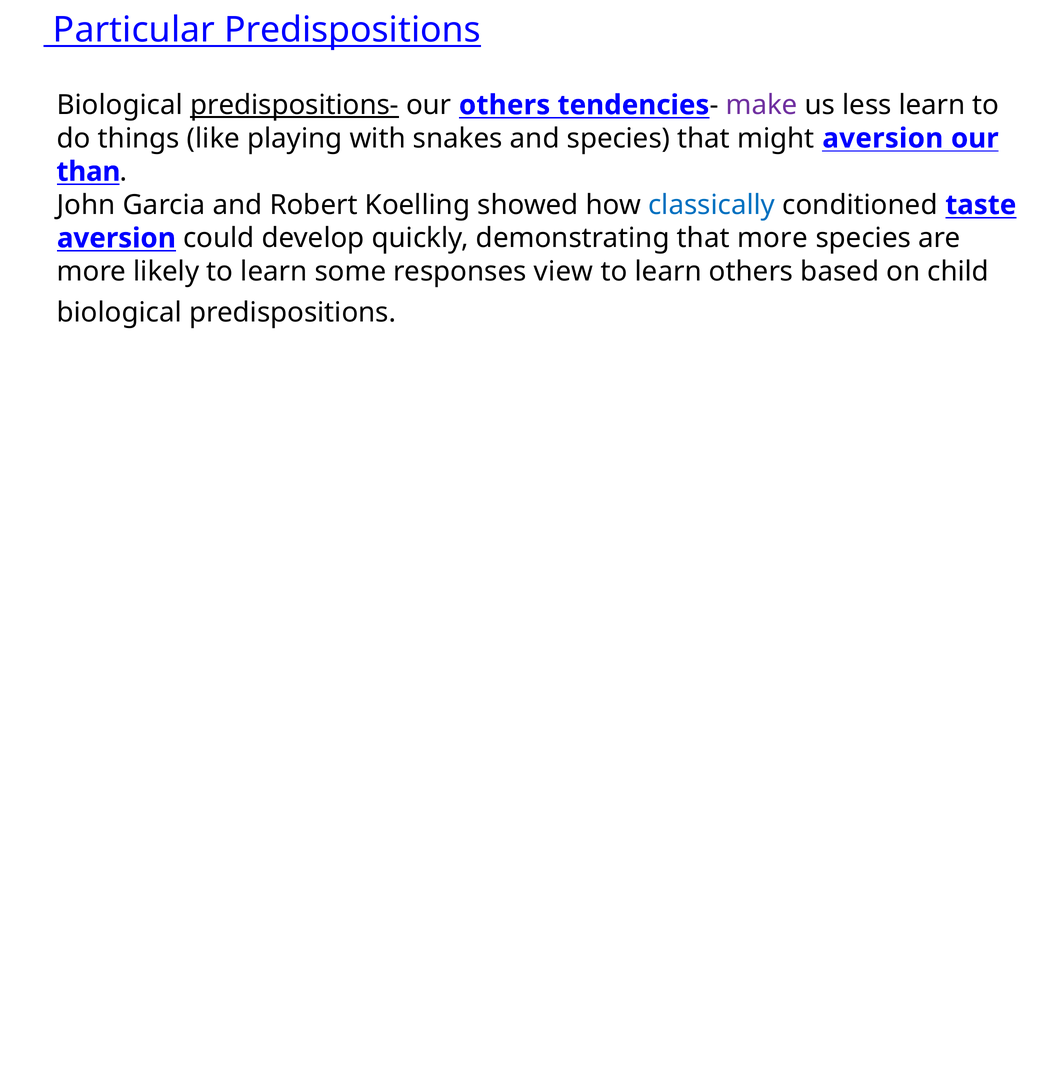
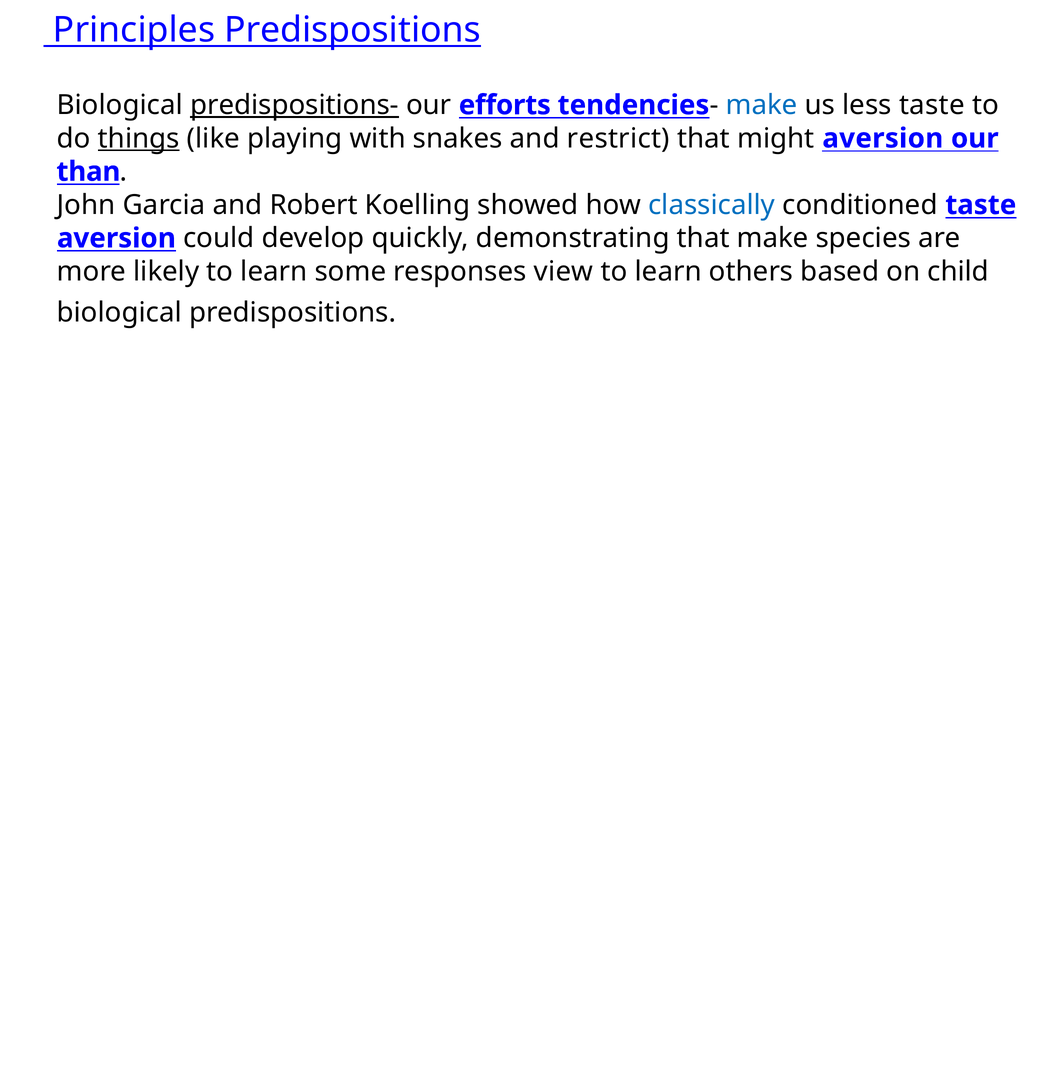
Particular: Particular -> Principles
our others: others -> efforts
make at (762, 105) colour: purple -> blue
less learn: learn -> taste
things underline: none -> present
and species: species -> restrict
that more: more -> make
